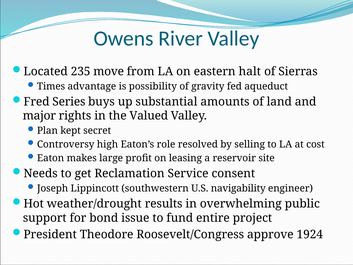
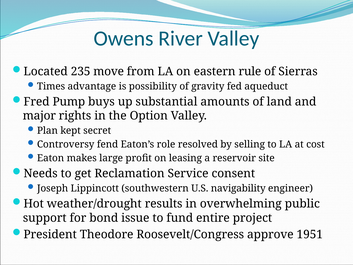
halt: halt -> rule
Series: Series -> Pump
Valued: Valued -> Option
high: high -> fend
1924: 1924 -> 1951
